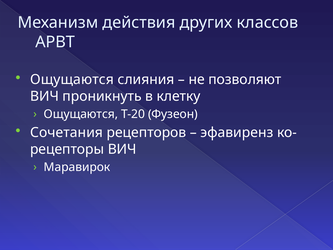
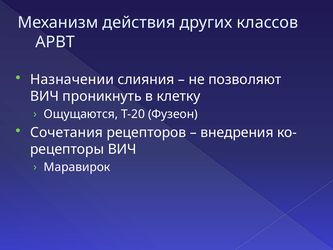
Ощущаются at (72, 80): Ощущаются -> Назначении
эфавиренз: эфавиренз -> внедрения
